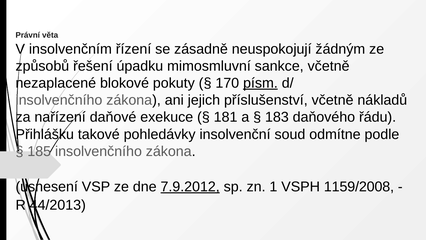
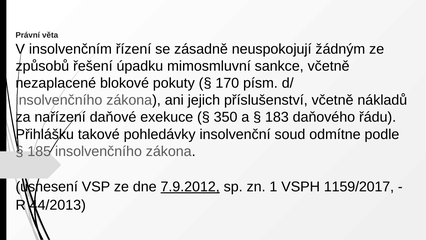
písm underline: present -> none
181: 181 -> 350
1159/2008: 1159/2008 -> 1159/2017
